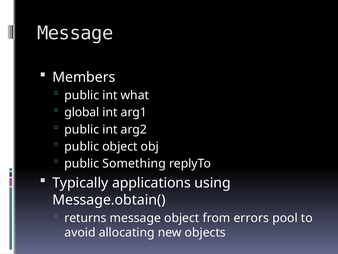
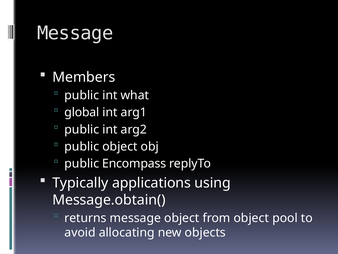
Something: Something -> Encompass
from errors: errors -> object
